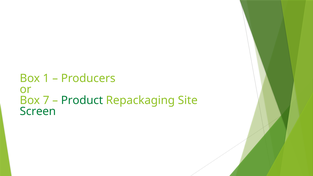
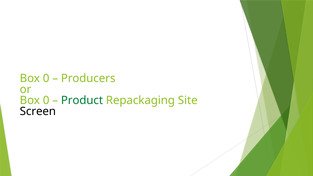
1 at (46, 78): 1 -> 0
7 at (46, 100): 7 -> 0
Screen colour: green -> black
